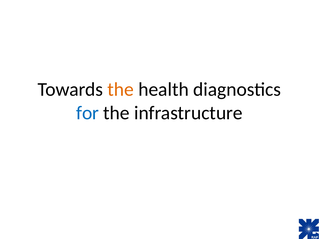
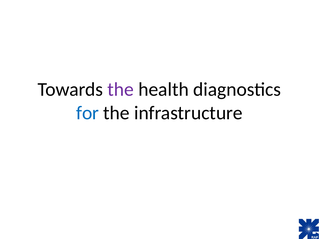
the at (121, 90) colour: orange -> purple
